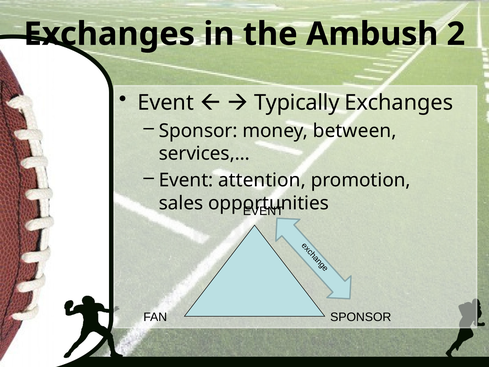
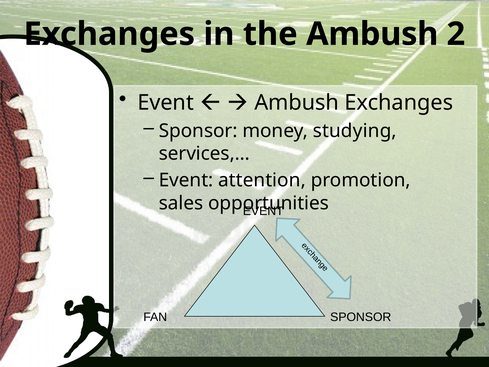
Typically at (297, 103): Typically -> Ambush
between: between -> studying
